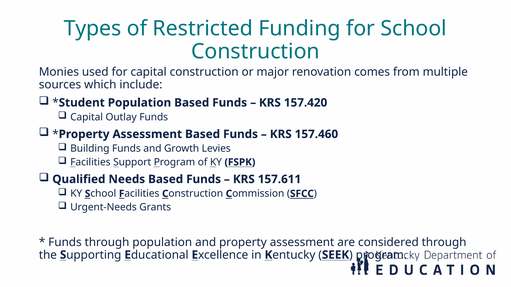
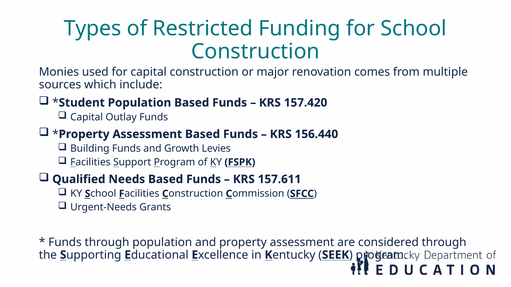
157.460: 157.460 -> 156.440
